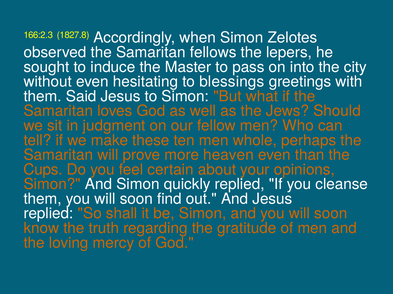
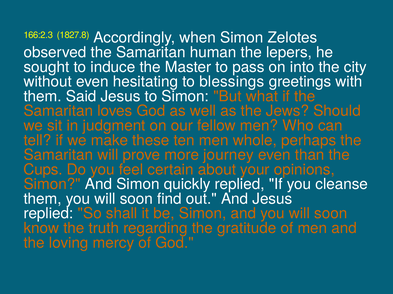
fellows: fellows -> human
heaven: heaven -> journey
